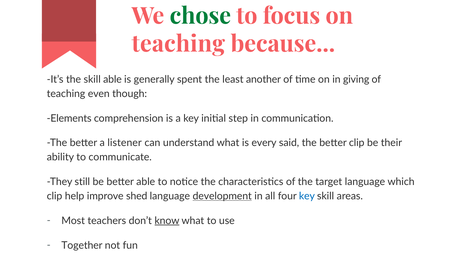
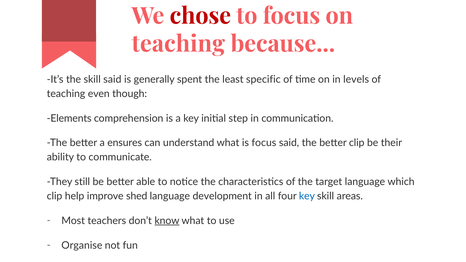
chose colour: green -> red
skill able: able -> said
another: another -> specific
giving: giving -> levels
listener: listener -> ensures
is every: every -> focus
development underline: present -> none
Together: Together -> Organise
